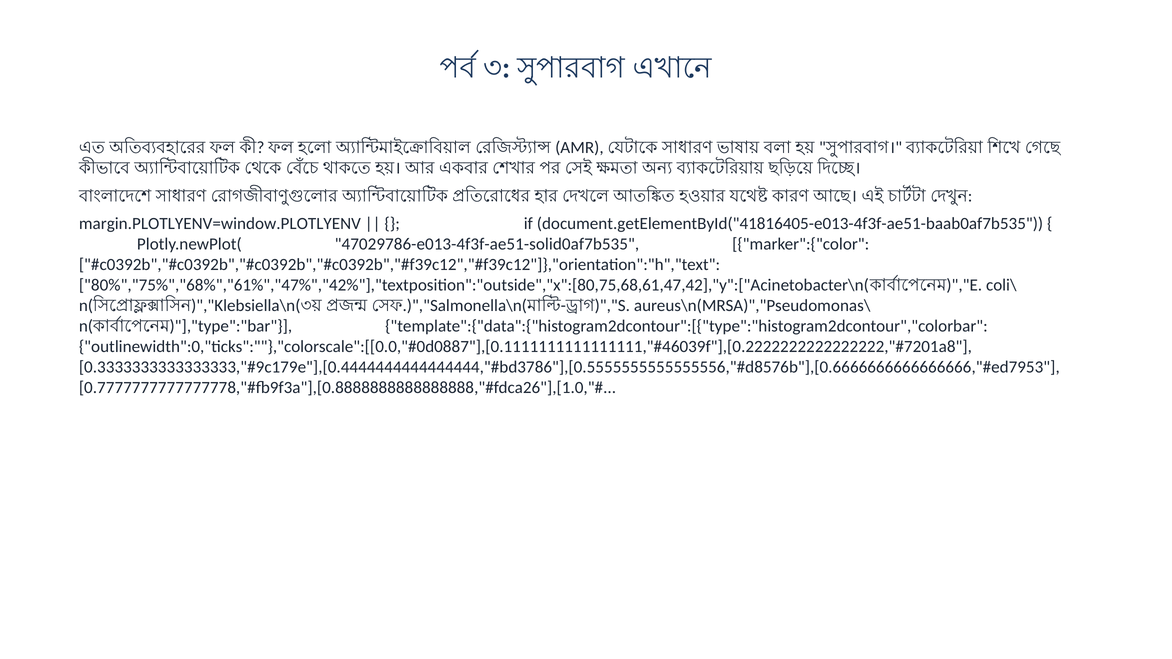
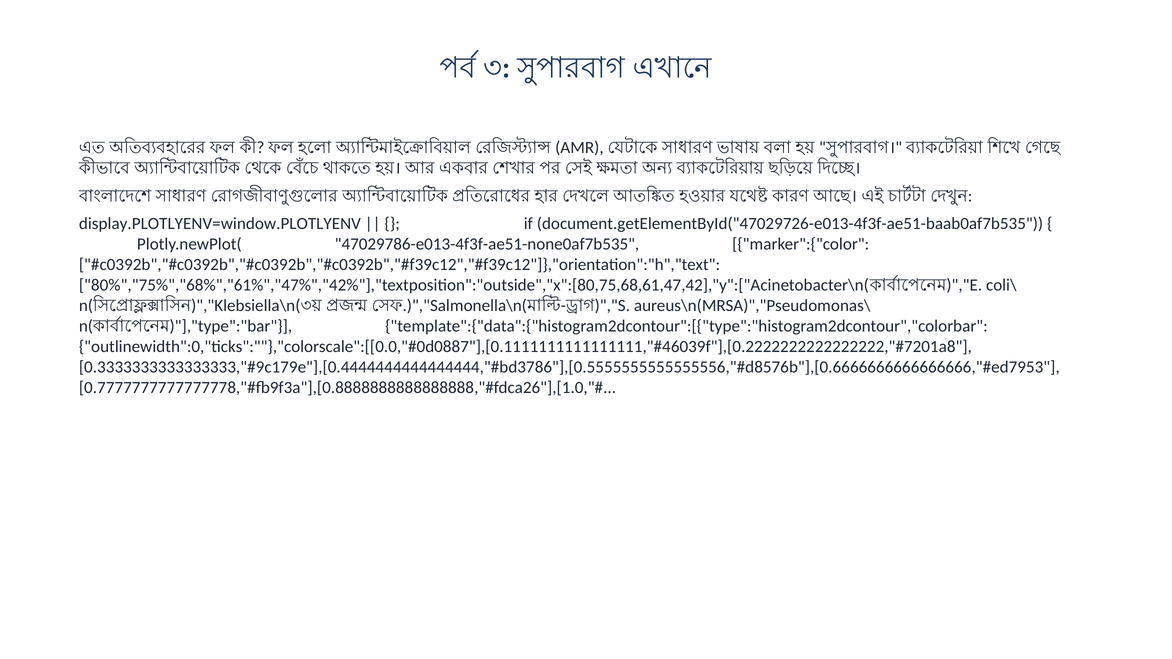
margin.PLOTLYENV=window.PLOTLYENV: margin.PLOTLYENV=window.PLOTLYENV -> display.PLOTLYENV=window.PLOTLYENV
document.getElementById("41816405-e013-4f3f-ae51-baab0af7b535: document.getElementById("41816405-e013-4f3f-ae51-baab0af7b535 -> document.getElementById("47029726-e013-4f3f-ae51-baab0af7b535
47029786-e013-4f3f-ae51-solid0af7b535: 47029786-e013-4f3f-ae51-solid0af7b535 -> 47029786-e013-4f3f-ae51-none0af7b535
